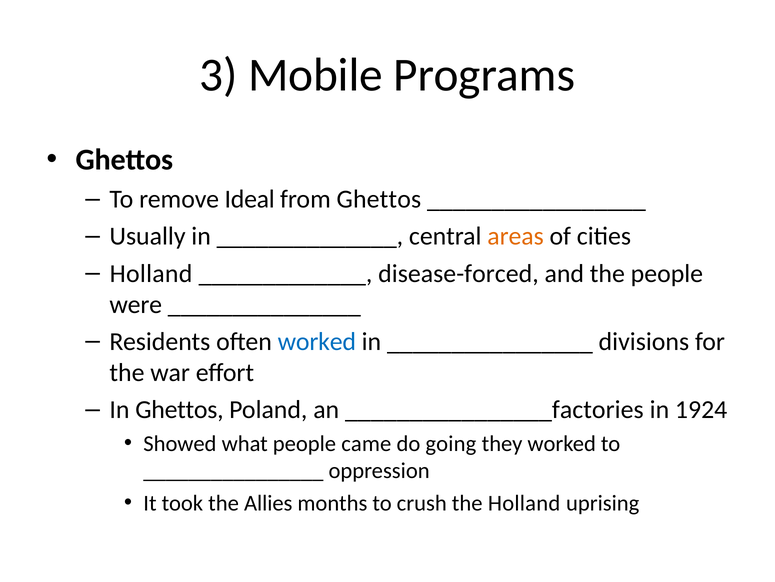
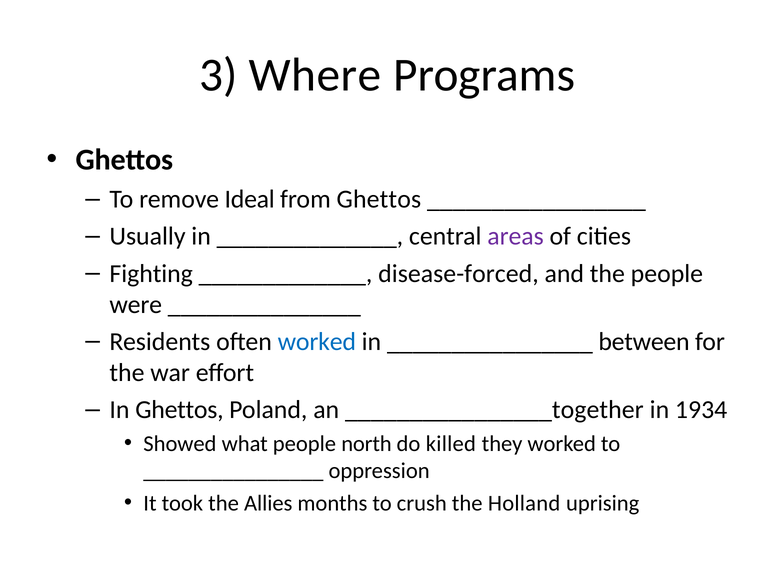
Mobile: Mobile -> Where
areas colour: orange -> purple
Holland at (151, 273): Holland -> Fighting
divisions: divisions -> between
________________factories: ________________factories -> ________________together
1924: 1924 -> 1934
came: came -> north
going: going -> killed
